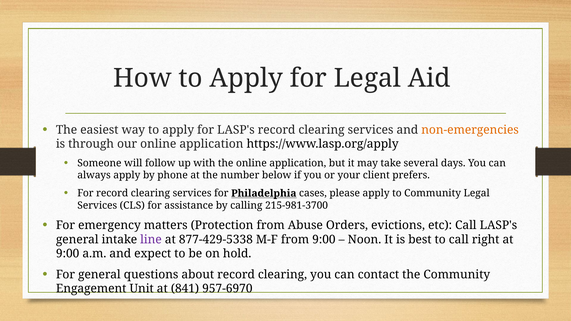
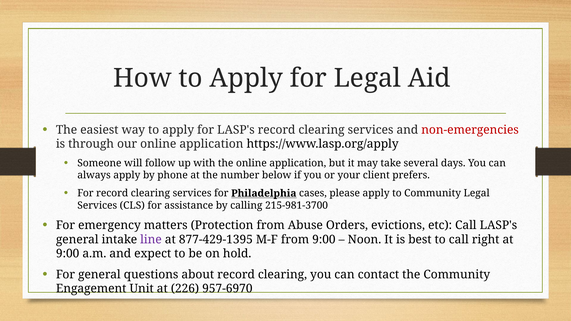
non-emergencies colour: orange -> red
877-429-5338: 877-429-5338 -> 877-429-1395
841: 841 -> 226
